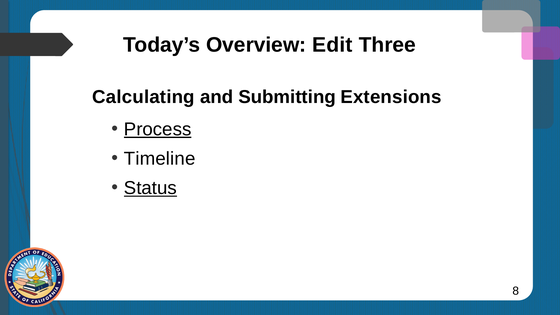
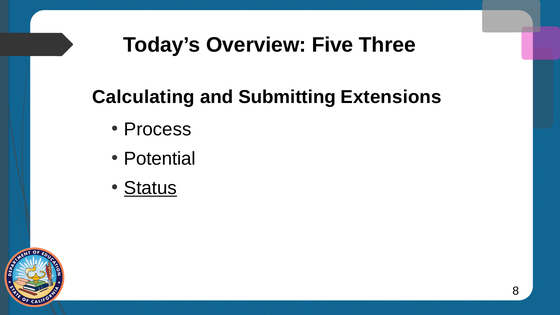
Edit: Edit -> Five
Process underline: present -> none
Timeline: Timeline -> Potential
